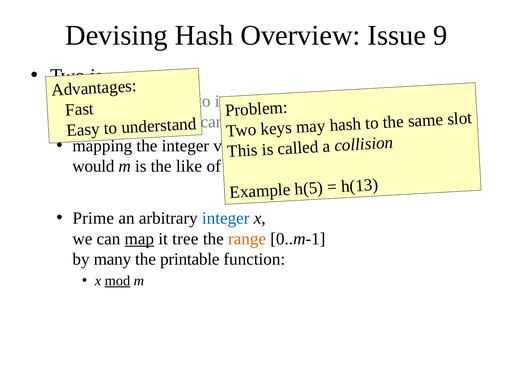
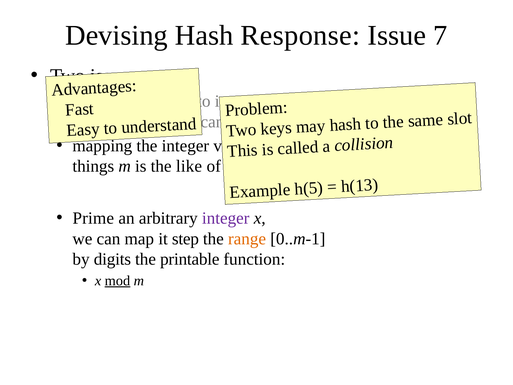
Overview: Overview -> Response
9: 9 -> 7
would: would -> things
integer at (226, 218) colour: blue -> purple
map underline: present -> none
tree: tree -> step
many: many -> digits
